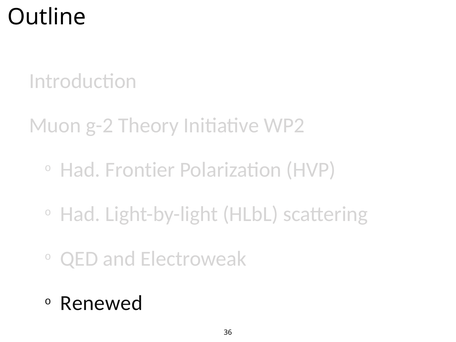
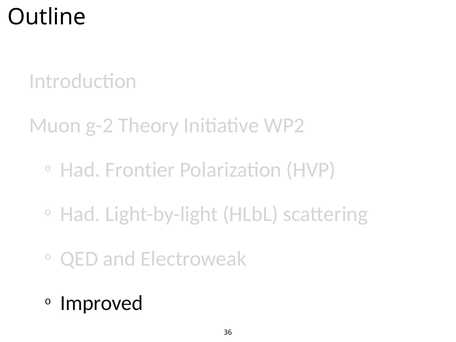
Renewed: Renewed -> Improved
